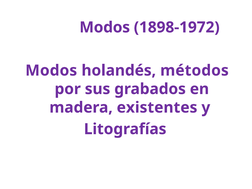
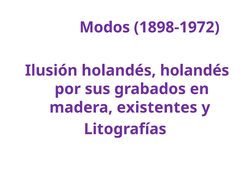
Modos at (51, 70): Modos -> Ilusión
holandés métodos: métodos -> holandés
